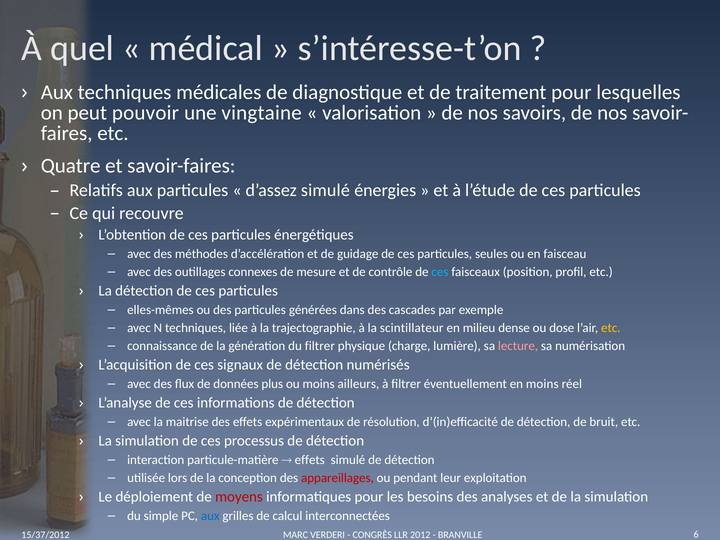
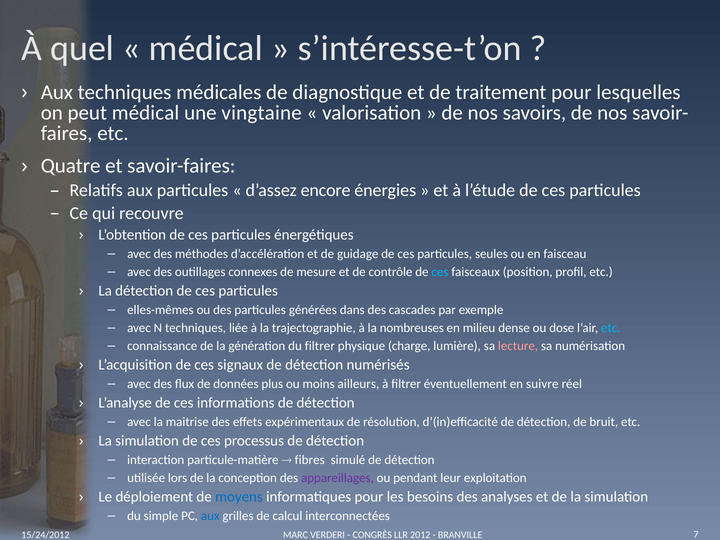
peut pouvoir: pouvoir -> médical
d’assez simulé: simulé -> encore
scintillateur: scintillateur -> nombreuses
etc at (611, 328) colour: yellow -> light blue
en moins: moins -> suivre
effets at (310, 460): effets -> fibres
appareillages colour: red -> purple
moyens colour: red -> blue
15/37/2012: 15/37/2012 -> 15/24/2012
6: 6 -> 7
